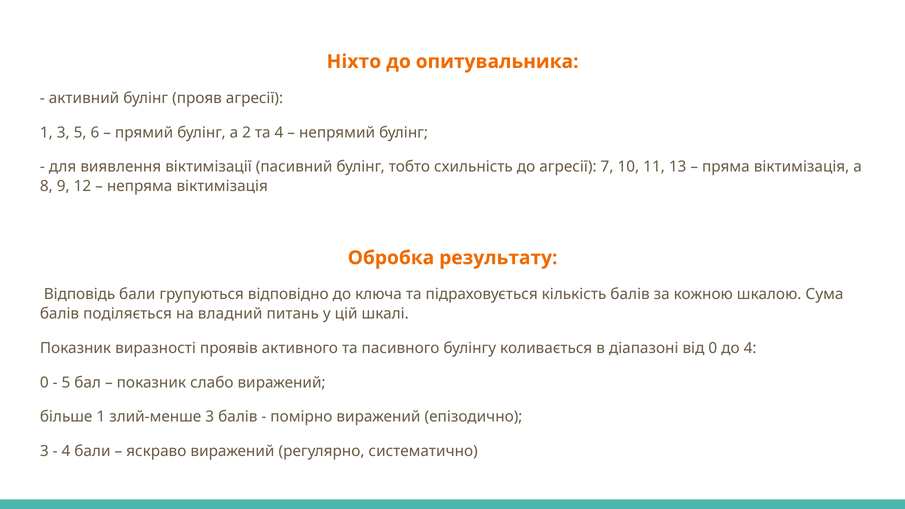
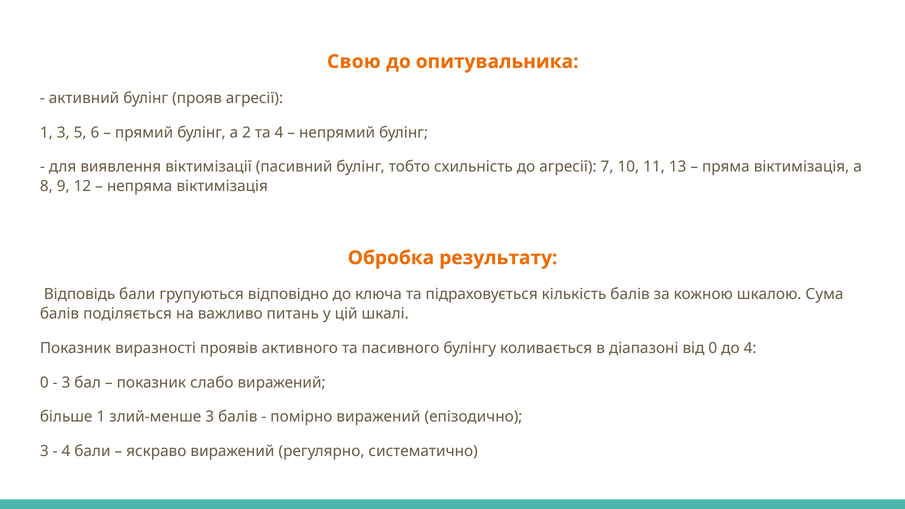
Ніхто: Ніхто -> Свою
владний: владний -> важливо
5 at (66, 383): 5 -> 3
